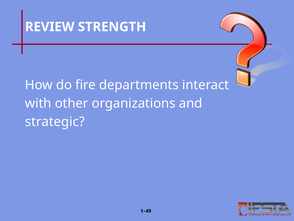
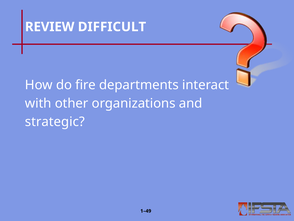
STRENGTH: STRENGTH -> DIFFICULT
